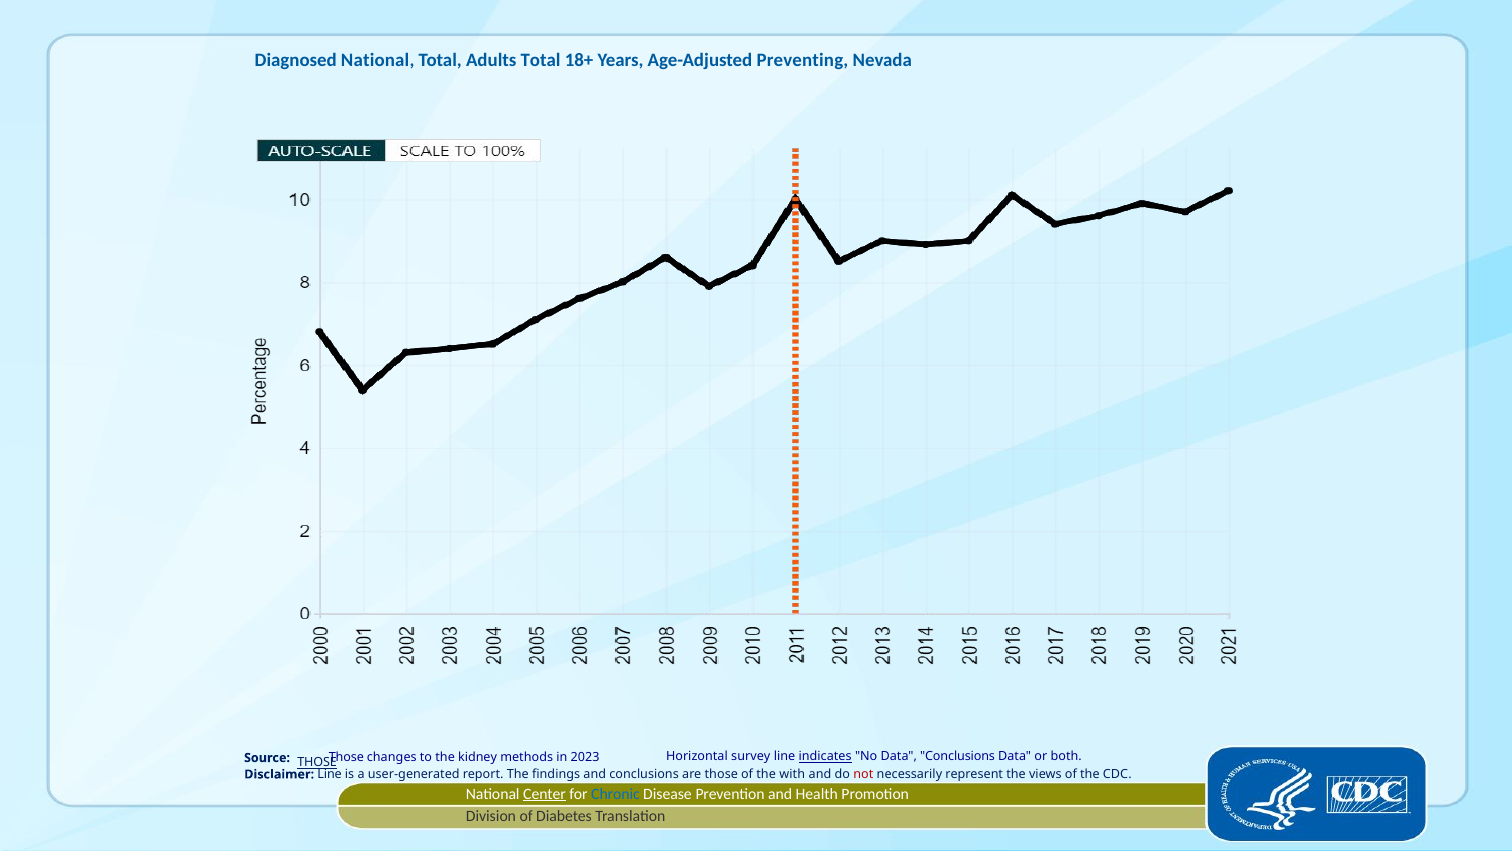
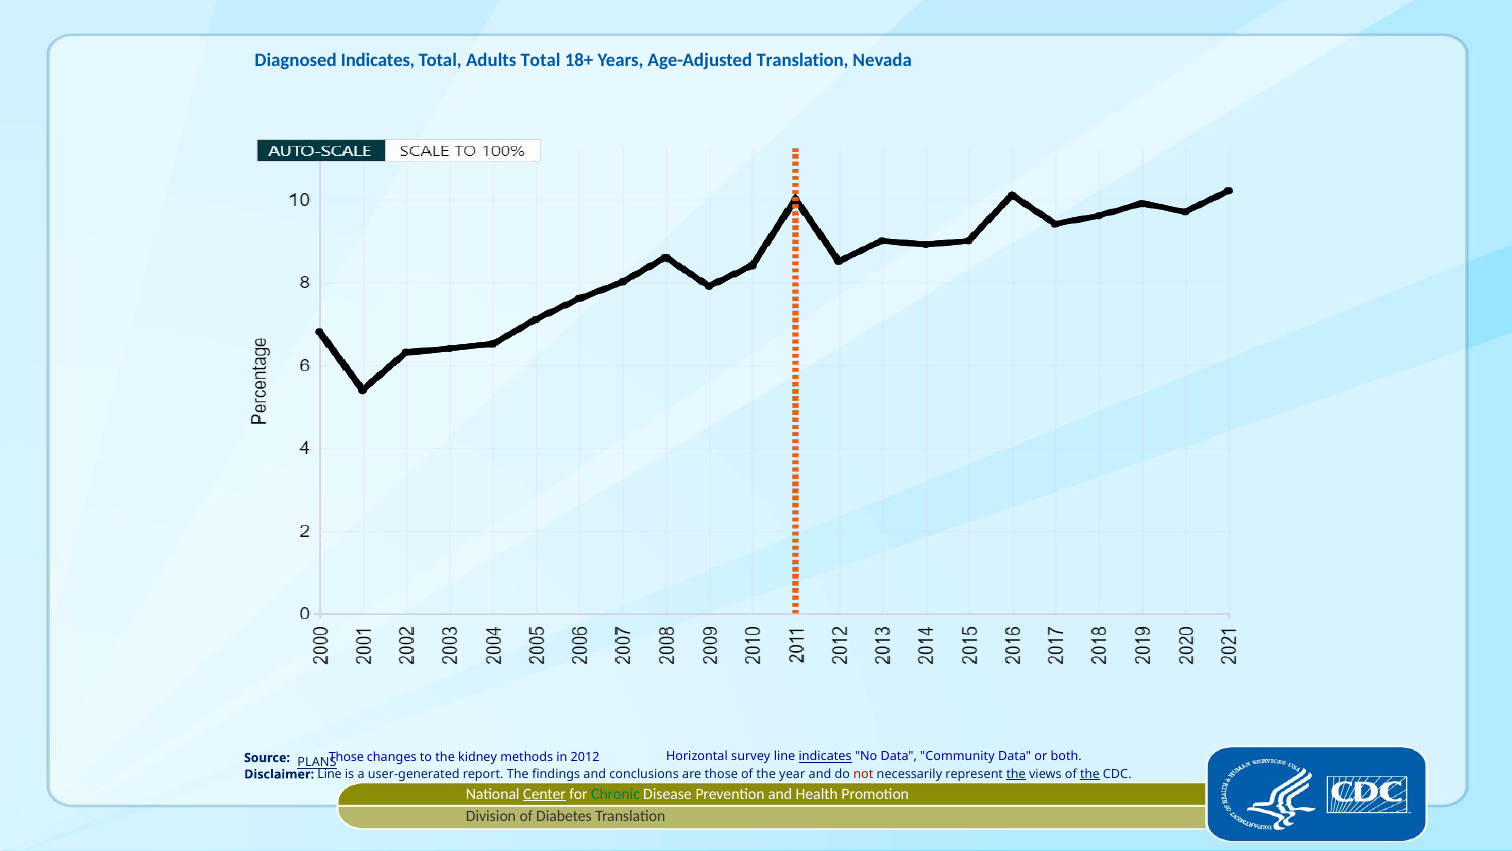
Diagnosed National: National -> Indicates
Age-Adjusted Preventing: Preventing -> Translation
2023: 2023 -> 2012
Data Conclusions: Conclusions -> Community
THOSE at (317, 762): THOSE -> PLANS
with: with -> year
the at (1016, 774) underline: none -> present
the at (1090, 774) underline: none -> present
Chronic colour: blue -> green
